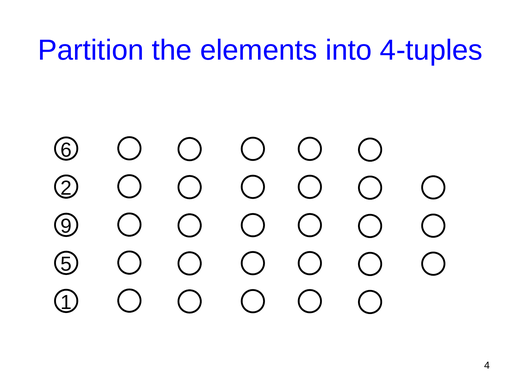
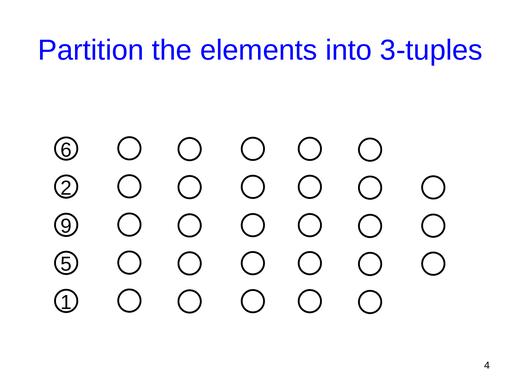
4-tuples: 4-tuples -> 3-tuples
